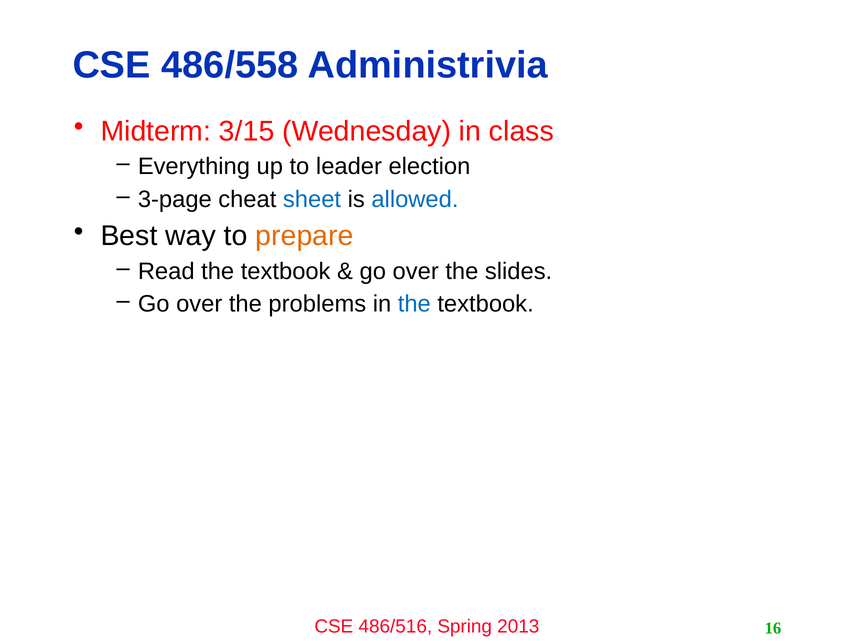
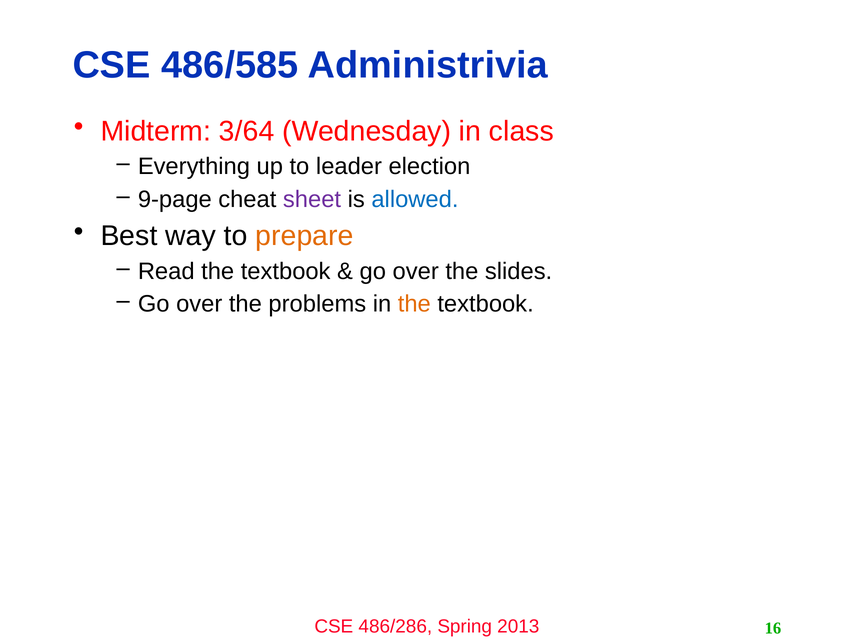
486/558: 486/558 -> 486/585
3/15: 3/15 -> 3/64
3-page: 3-page -> 9-page
sheet colour: blue -> purple
the at (414, 304) colour: blue -> orange
486/516: 486/516 -> 486/286
